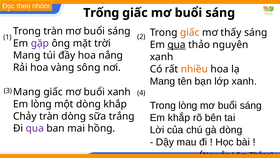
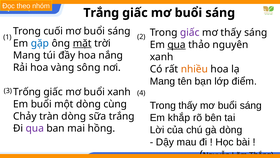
Trống at (101, 13): Trống -> Trắng
Trong tràn: tràn -> cuối
giấc at (190, 33) colour: orange -> purple
gặp colour: purple -> blue
mặt underline: none -> present
lớp xanh: xanh -> điểm
Mang at (27, 92): Mang -> Trống
Trong lòng: lòng -> thấy
Em lòng: lòng -> buổi
dòng khắp: khắp -> cùng
